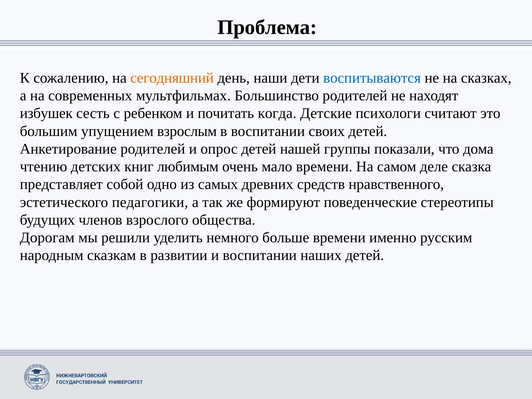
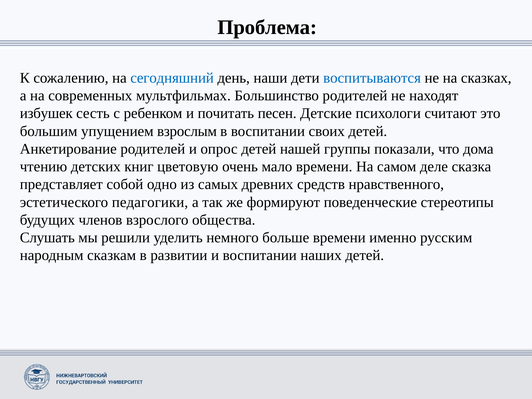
сегодняшний colour: orange -> blue
когда: когда -> песен
любимым: любимым -> цветовую
Дорогам: Дорогам -> Слушать
